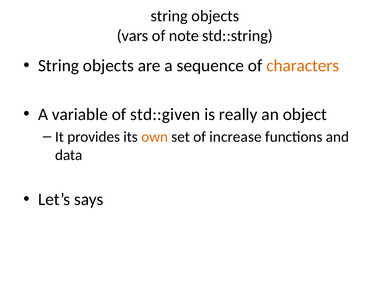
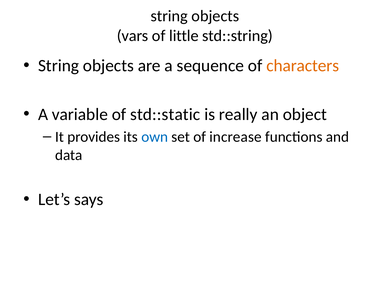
note: note -> little
std::given: std::given -> std::static
own colour: orange -> blue
